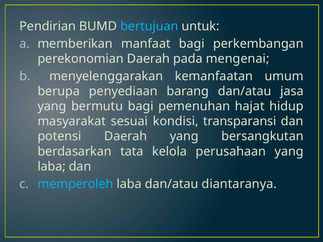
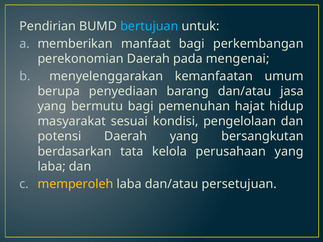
transparansi: transparansi -> pengelolaan
memperoleh colour: light blue -> yellow
diantaranya: diantaranya -> persetujuan
